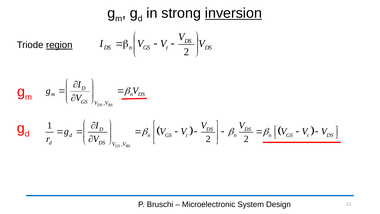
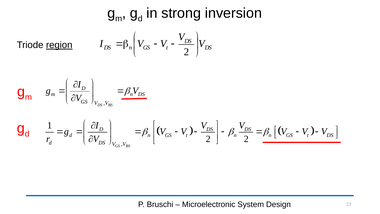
inversion underline: present -> none
